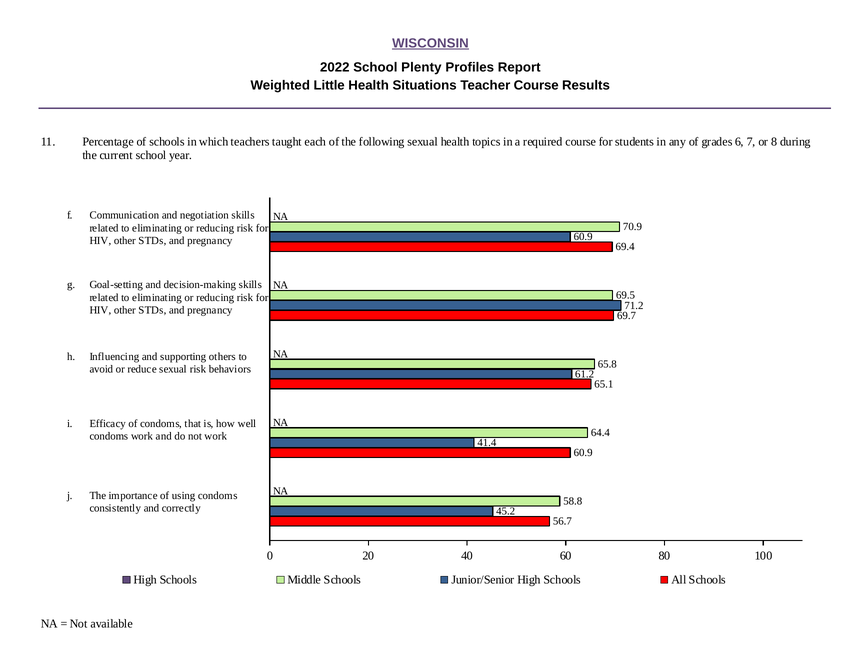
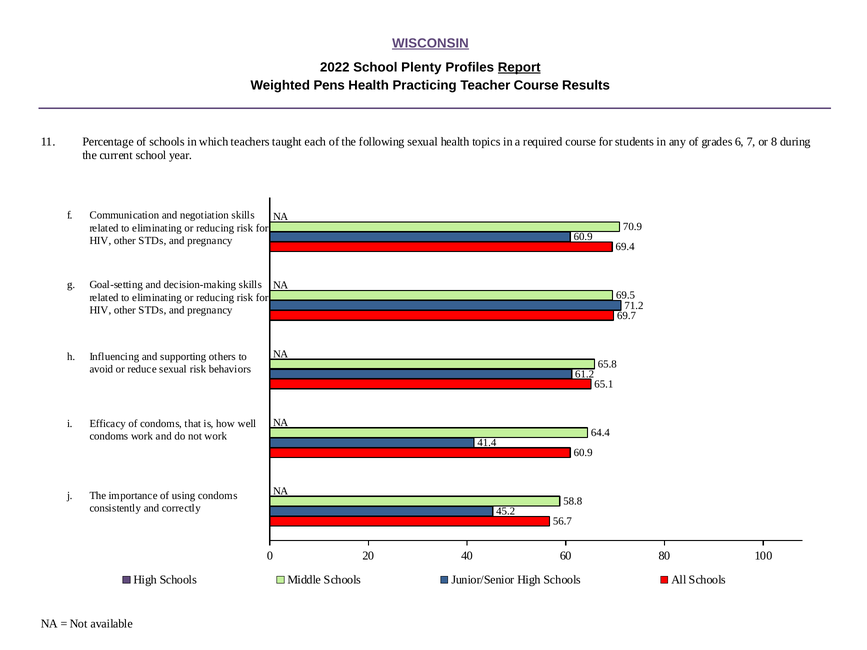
Report underline: none -> present
Little: Little -> Pens
Situations: Situations -> Practicing
